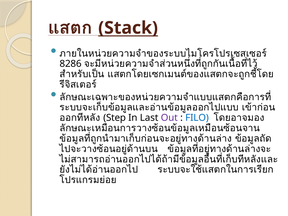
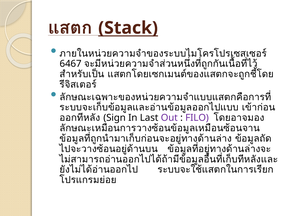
8286: 8286 -> 6467
Step: Step -> Sign
FILO colour: blue -> purple
